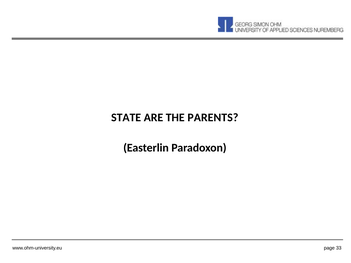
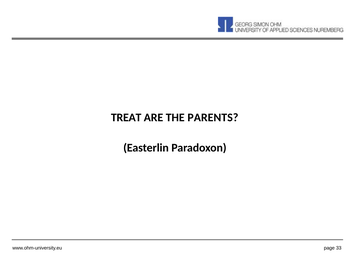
STATE: STATE -> TREAT
